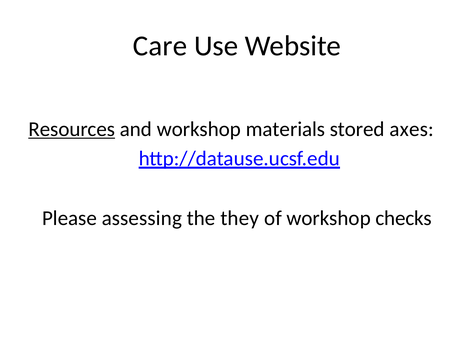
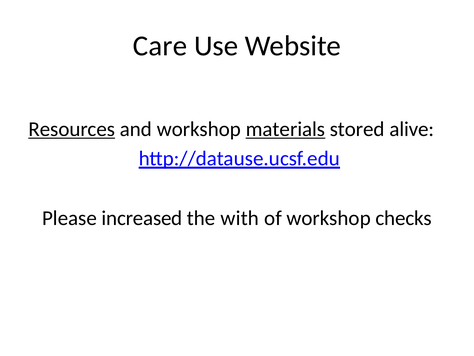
materials underline: none -> present
axes: axes -> alive
assessing: assessing -> increased
they: they -> with
